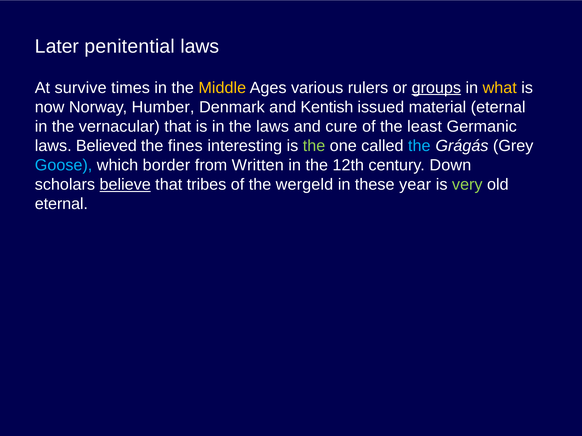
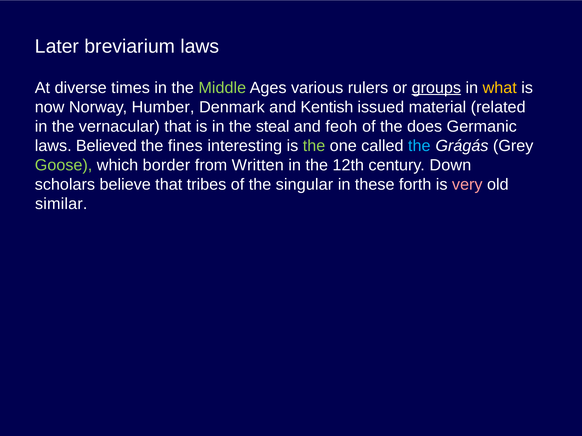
penitential: penitential -> breviarium
survive: survive -> diverse
Middle colour: yellow -> light green
material eternal: eternal -> related
the laws: laws -> steal
cure: cure -> feoh
least: least -> does
Goose colour: light blue -> light green
believe underline: present -> none
wergeld: wergeld -> singular
year: year -> forth
very colour: light green -> pink
eternal at (61, 204): eternal -> similar
